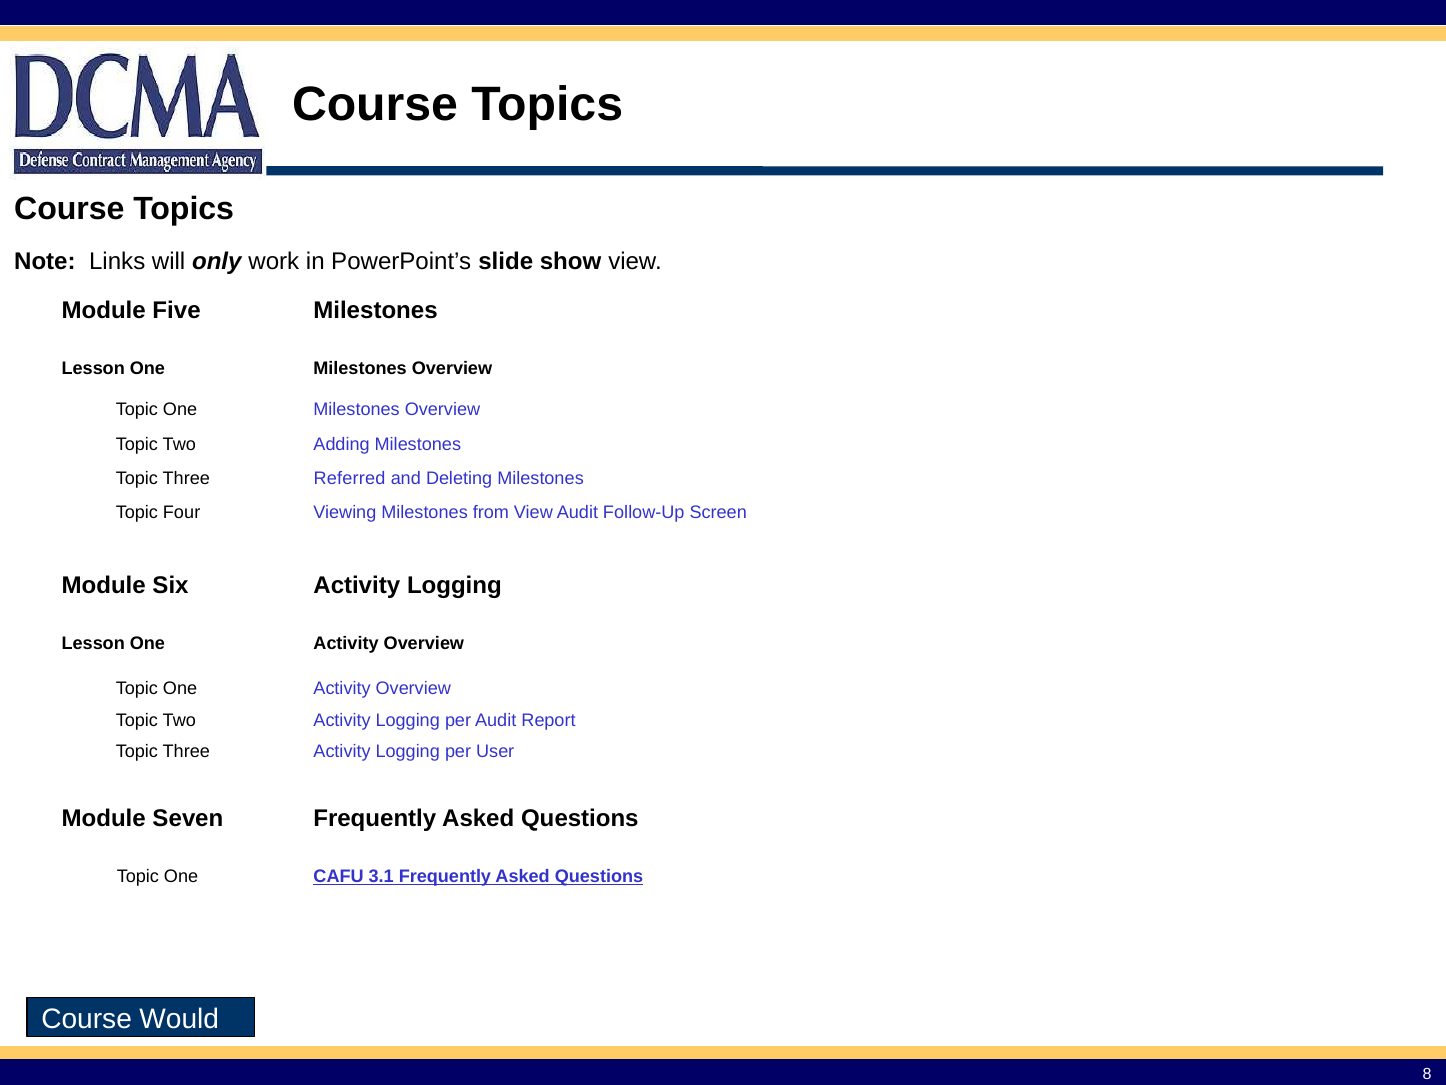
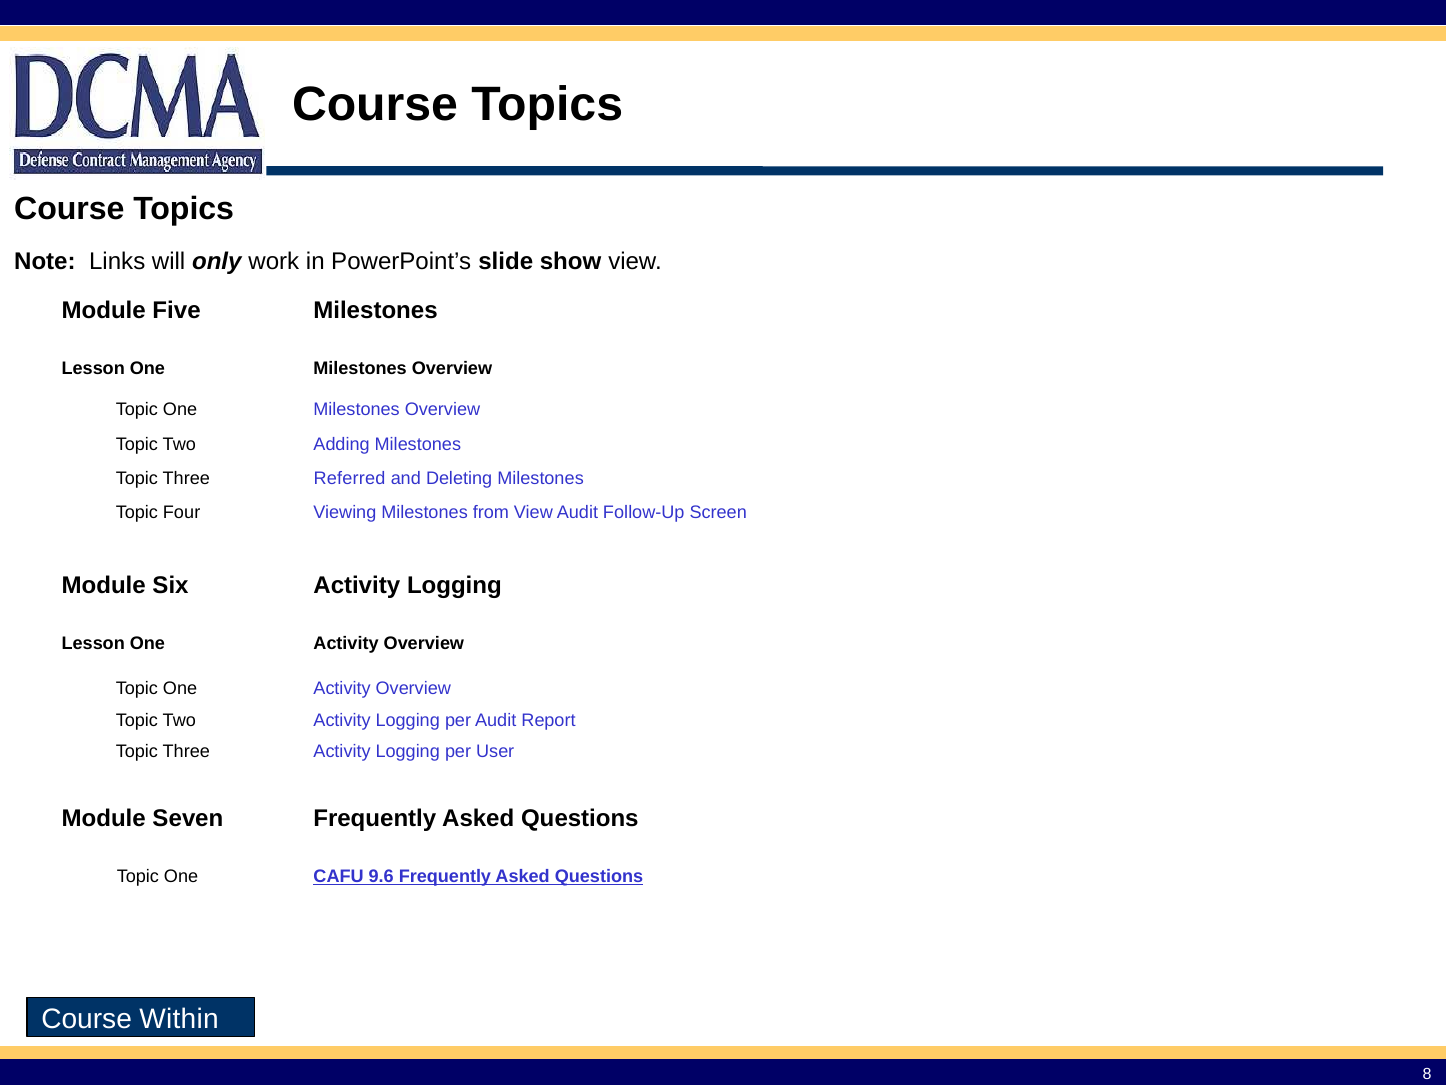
3.1: 3.1 -> 9.6
Would: Would -> Within
